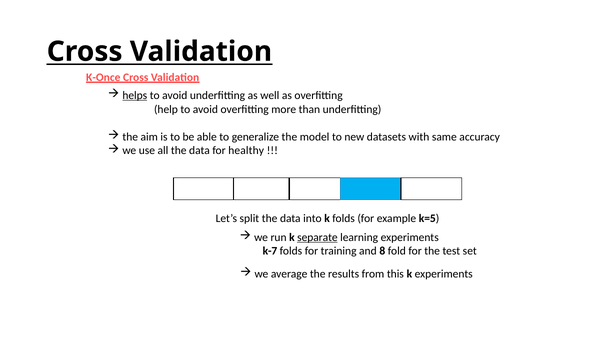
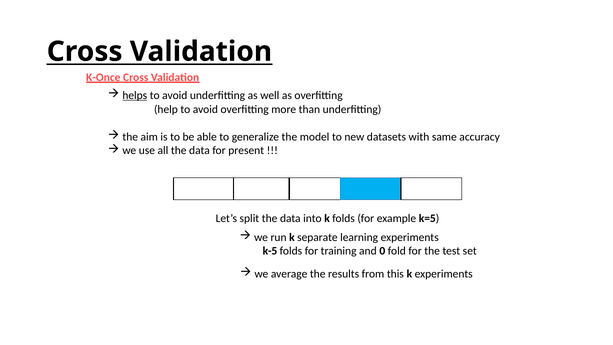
healthy: healthy -> present
separate underline: present -> none
k-7: k-7 -> k-5
8: 8 -> 0
